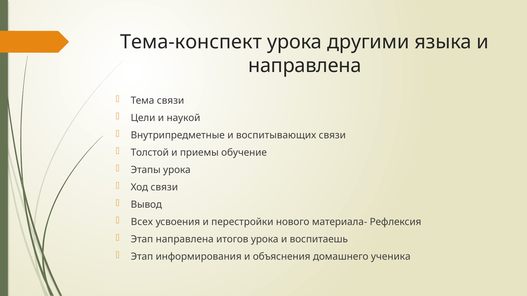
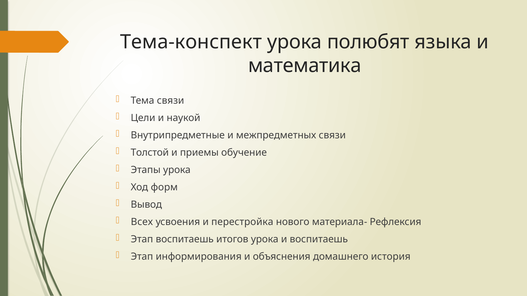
другими: другими -> полюбят
направлена at (305, 66): направлена -> математика
воспитывающих: воспитывающих -> межпредметных
Ход связи: связи -> форм
перестройки: перестройки -> перестройка
Этап направлена: направлена -> воспитаешь
ученика: ученика -> история
